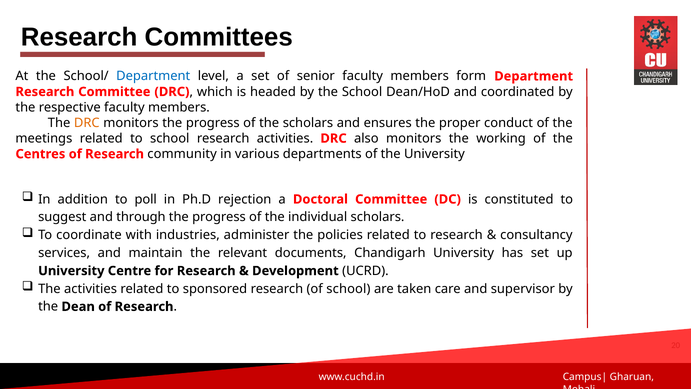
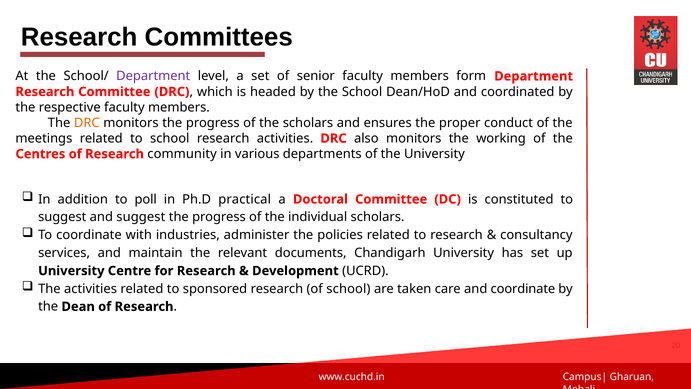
Department at (153, 76) colour: blue -> purple
rejection: rejection -> practical
and through: through -> suggest
and supervisor: supervisor -> coordinate
